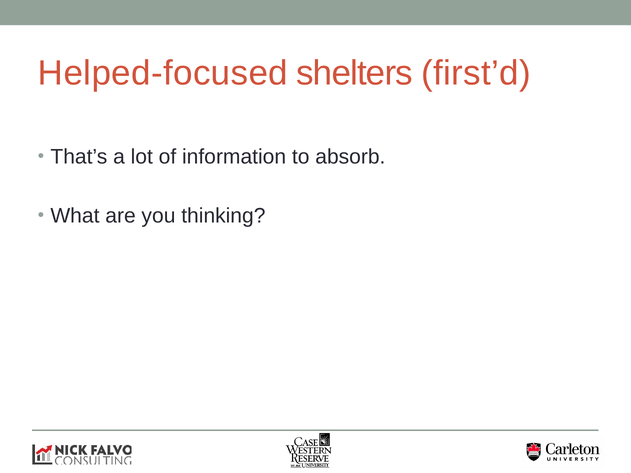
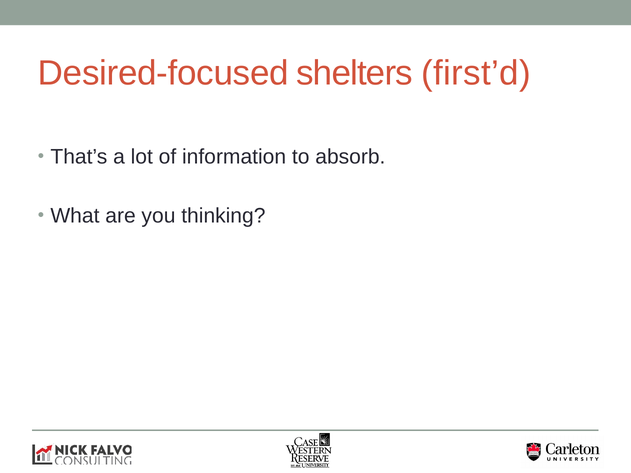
Helped-focused: Helped-focused -> Desired-focused
